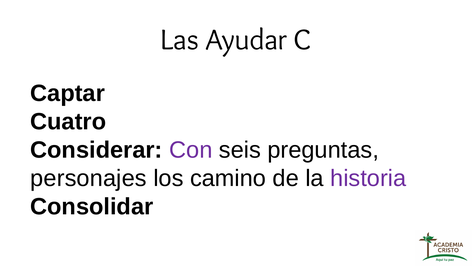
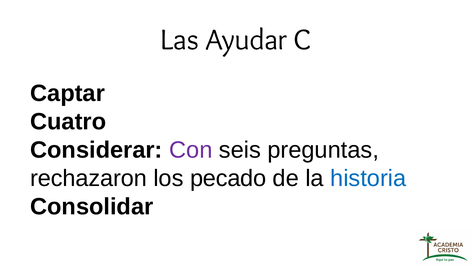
personajes: personajes -> rechazaron
camino: camino -> pecado
historia colour: purple -> blue
